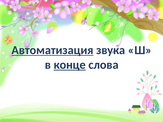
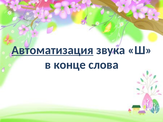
конце underline: present -> none
